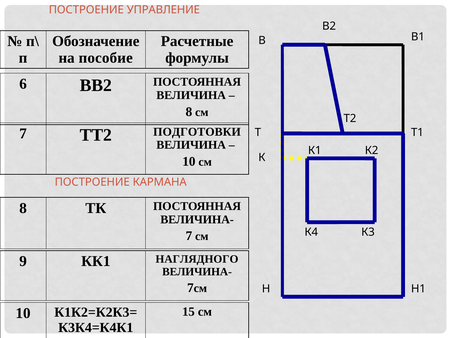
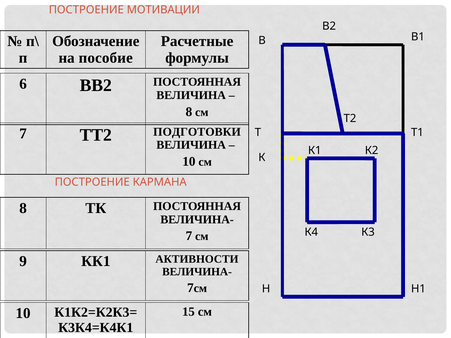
УПРАВЛЕНИЕ: УПРАВЛЕНИЕ -> МОТИВАЦИИ
НАГЛЯДНОГО: НАГЛЯДНОГО -> АКТИВНОСТИ
